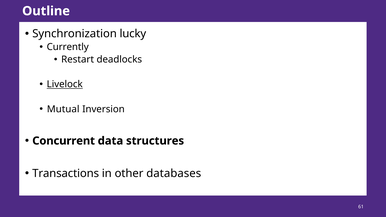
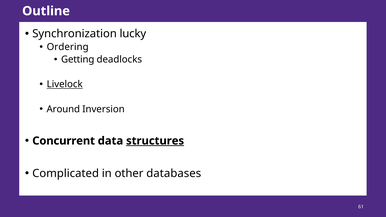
Currently: Currently -> Ordering
Restart: Restart -> Getting
Mutual: Mutual -> Around
structures underline: none -> present
Transactions: Transactions -> Complicated
